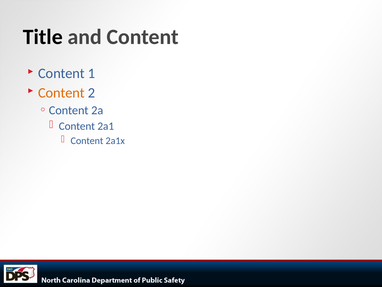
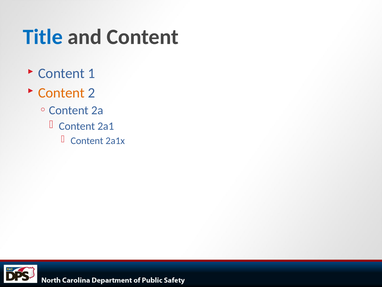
Title colour: black -> blue
